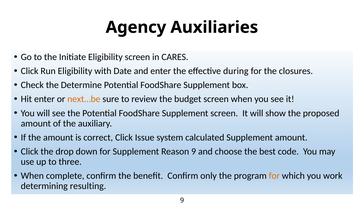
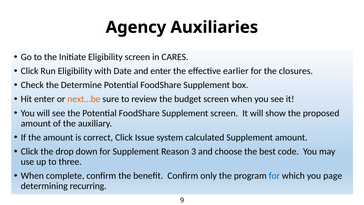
during: during -> earlier
Reason 9: 9 -> 3
for at (274, 176) colour: orange -> blue
work: work -> page
resulting: resulting -> recurring
